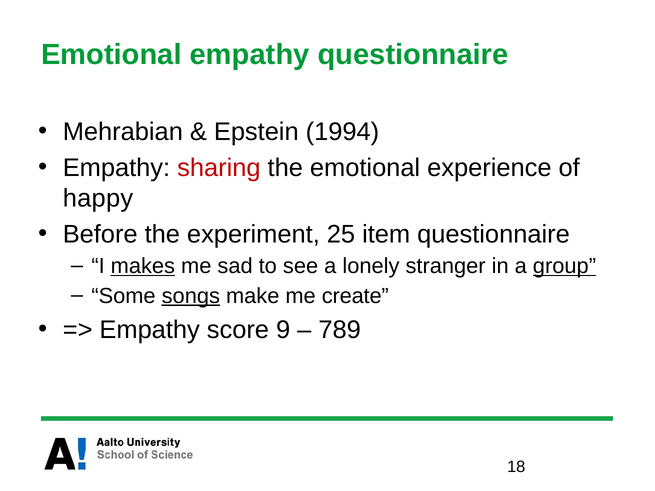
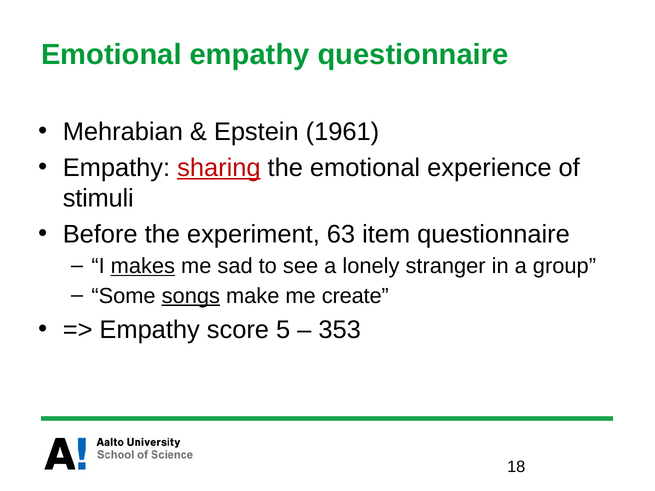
1994: 1994 -> 1961
sharing underline: none -> present
happy: happy -> stimuli
25: 25 -> 63
group underline: present -> none
9: 9 -> 5
789: 789 -> 353
